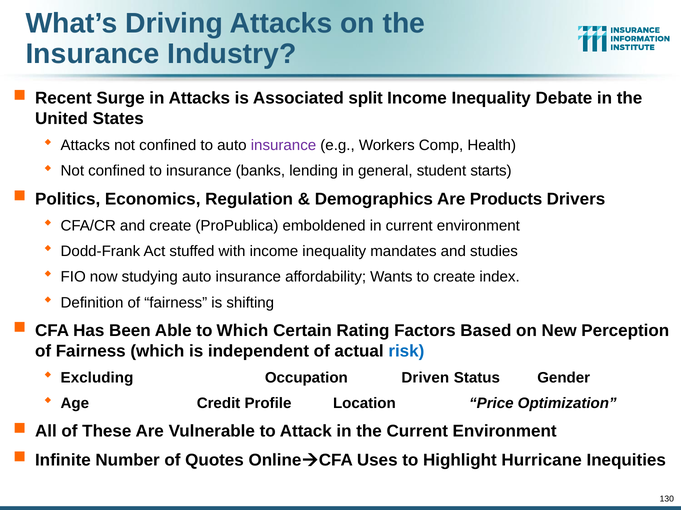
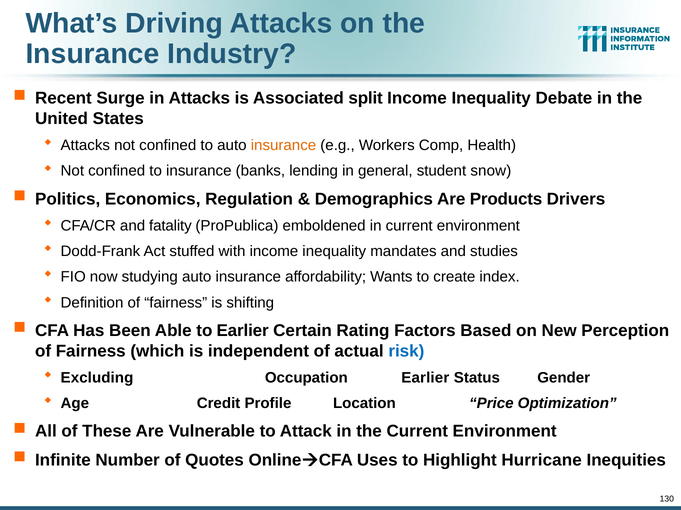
insurance at (283, 146) colour: purple -> orange
starts: starts -> snow
and create: create -> fatality
to Which: Which -> Earlier
Occupation Driven: Driven -> Earlier
